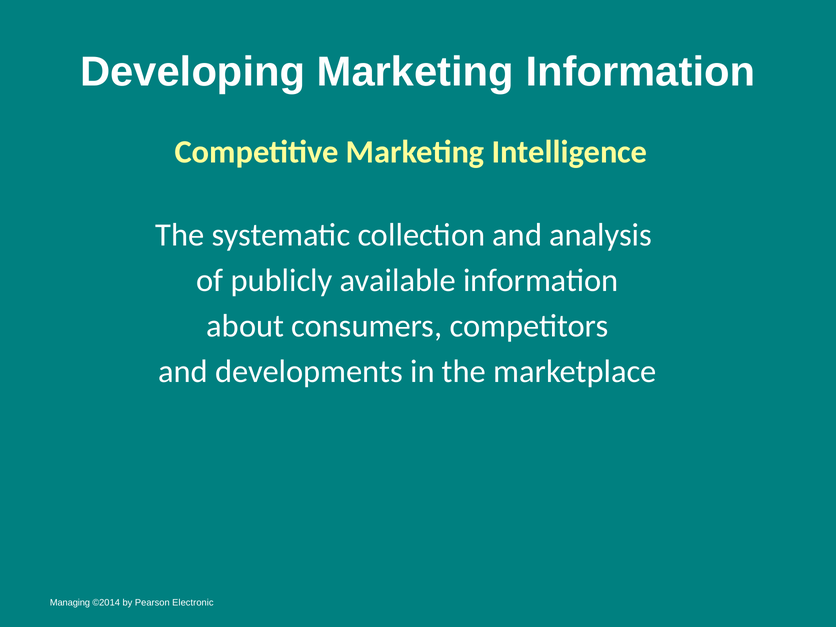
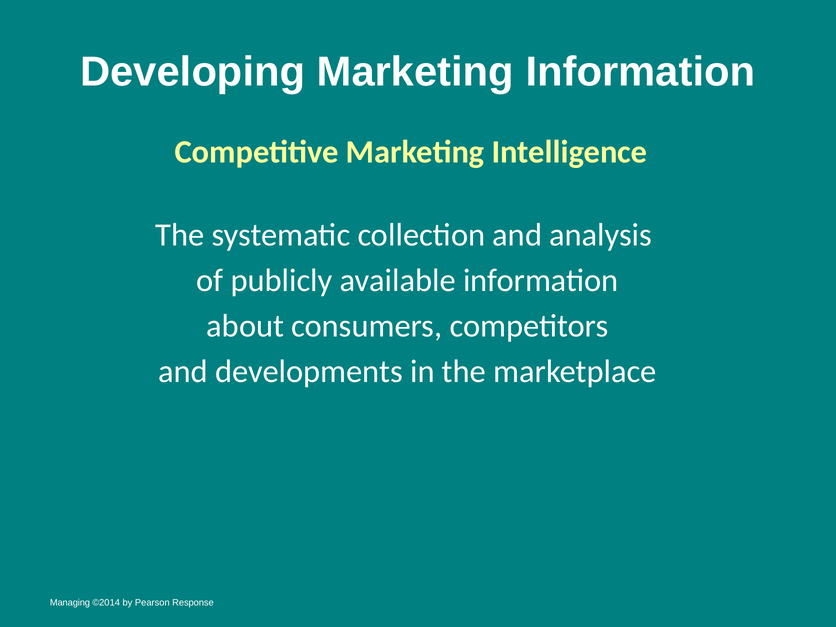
Electronic: Electronic -> Response
